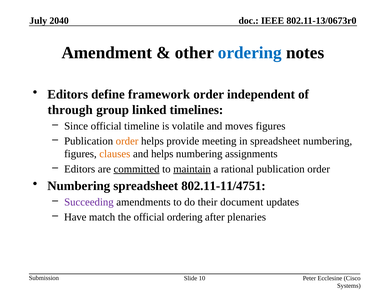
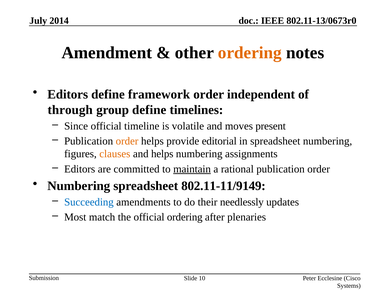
2040: 2040 -> 2014
ordering at (250, 53) colour: blue -> orange
group linked: linked -> define
moves figures: figures -> present
meeting: meeting -> editorial
committed underline: present -> none
802.11-11/4751: 802.11-11/4751 -> 802.11-11/9149
Succeeding colour: purple -> blue
document: document -> needlessly
Have: Have -> Most
